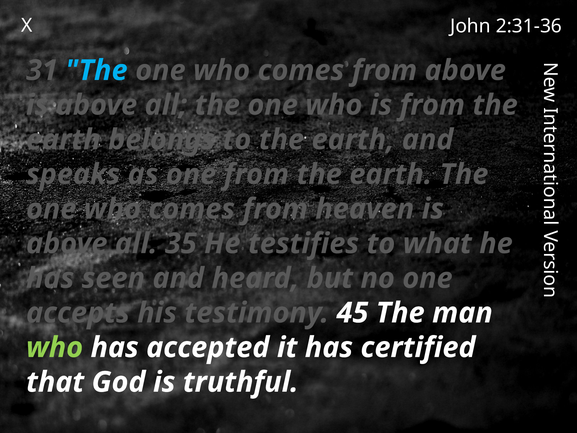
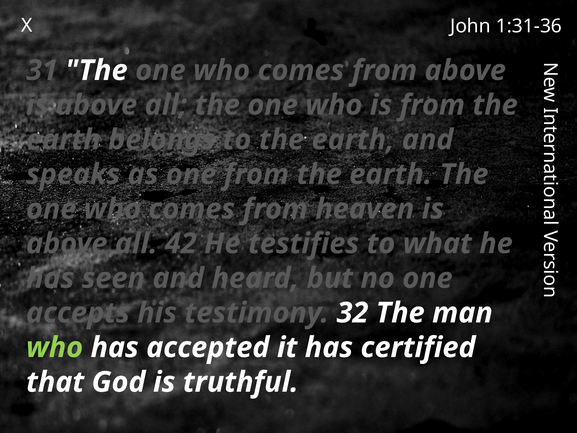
2:31-36: 2:31-36 -> 1:31-36
The at (96, 70) colour: light blue -> white
35: 35 -> 42
45: 45 -> 32
